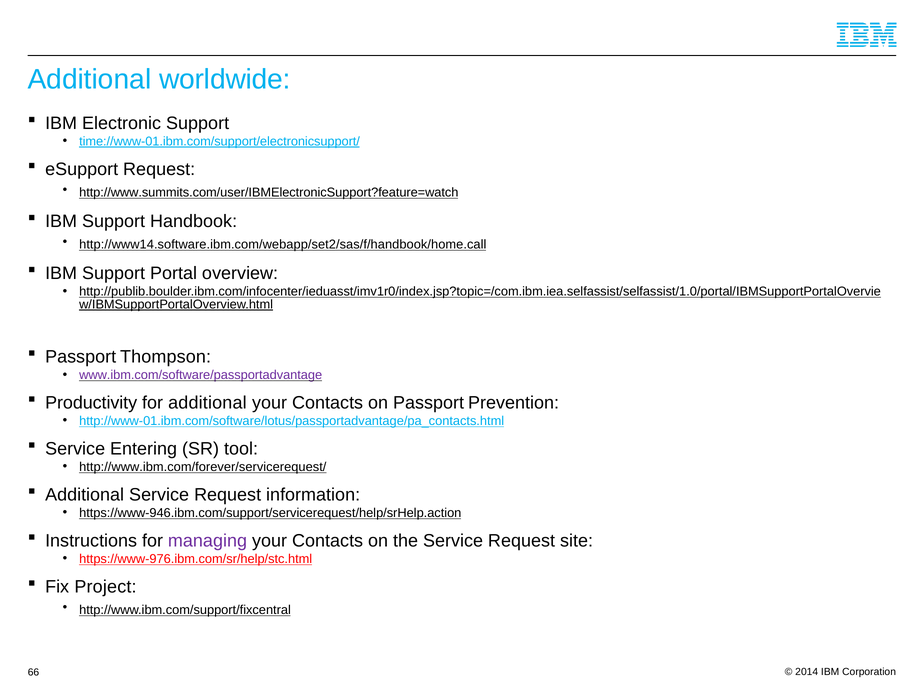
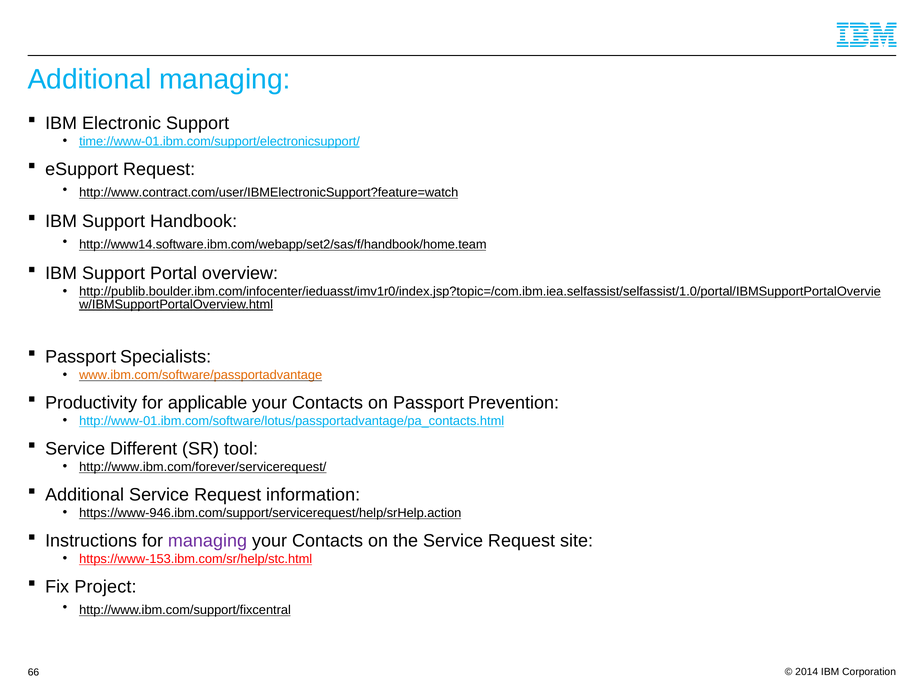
Additional worldwide: worldwide -> managing
http://www.summits.com/user/IBMElectronicSupport?feature=watch: http://www.summits.com/user/IBMElectronicSupport?feature=watch -> http://www.contract.com/user/IBMElectronicSupport?feature=watch
http://www14.software.ibm.com/webapp/set2/sas/f/handbook/home.call: http://www14.software.ibm.com/webapp/set2/sas/f/handbook/home.call -> http://www14.software.ibm.com/webapp/set2/sas/f/handbook/home.team
Thompson: Thompson -> Specialists
www.ibm.com/software/passportadvantage colour: purple -> orange
for additional: additional -> applicable
Entering: Entering -> Different
https://www-976.ibm.com/sr/help/stc.html: https://www-976.ibm.com/sr/help/stc.html -> https://www-153.ibm.com/sr/help/stc.html
